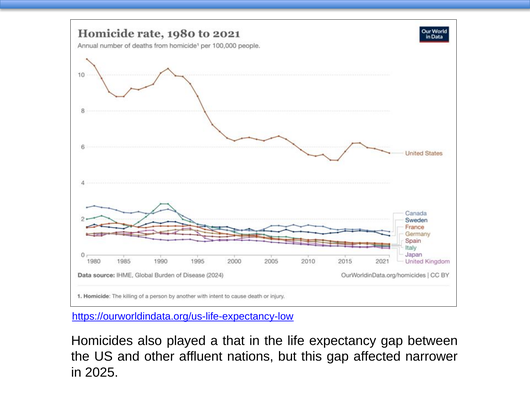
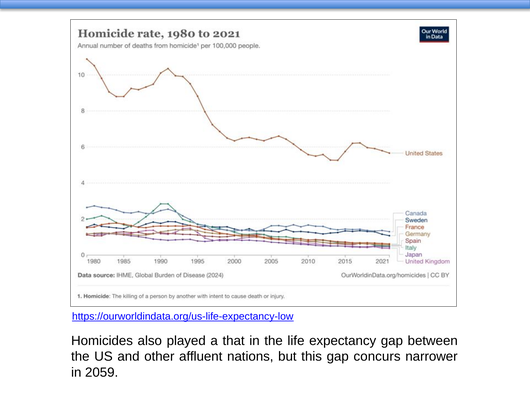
affected: affected -> concurs
2025: 2025 -> 2059
